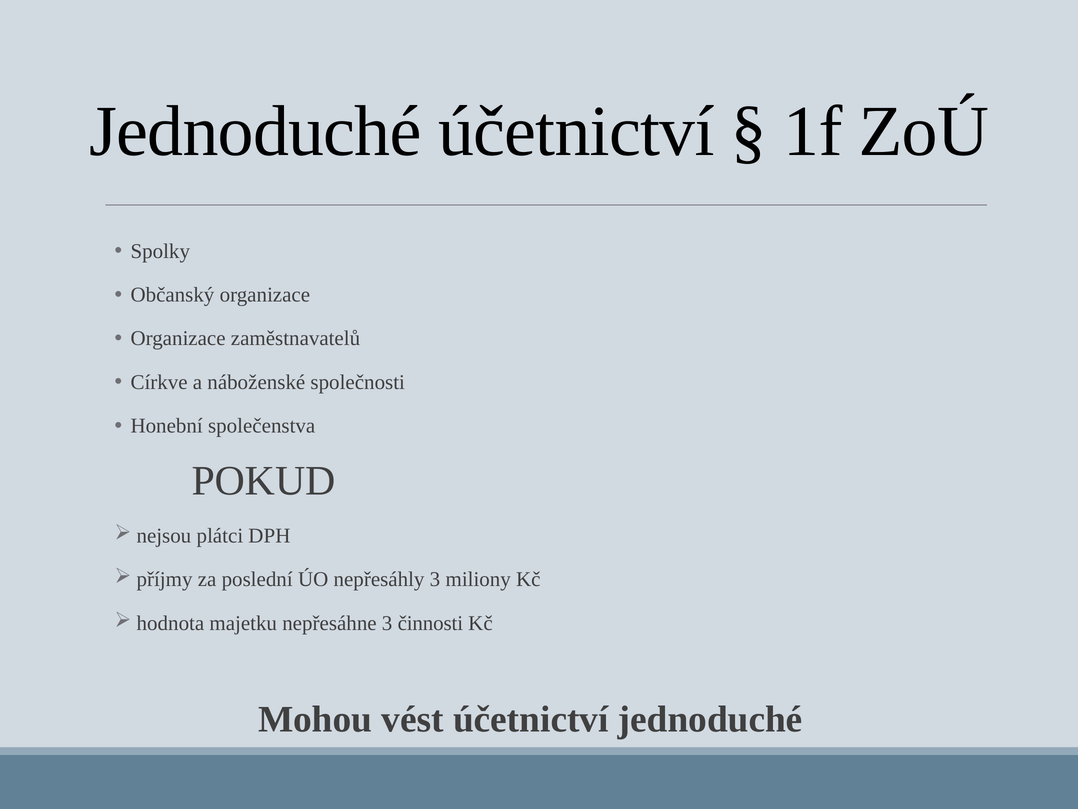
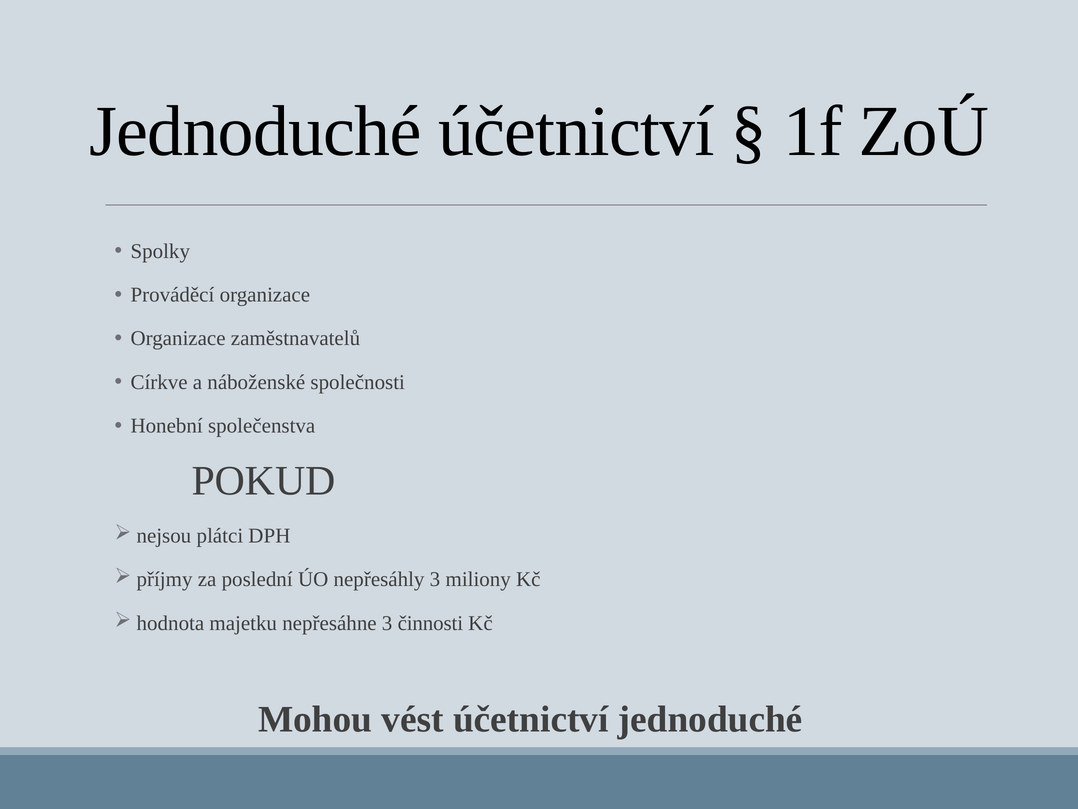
Občanský: Občanský -> Prováděcí
